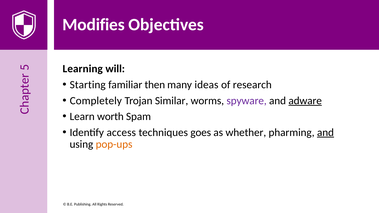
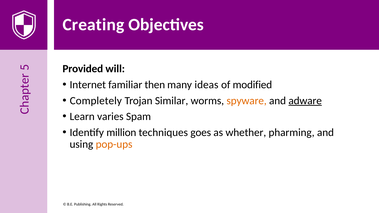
Modifies: Modifies -> Creating
Learning: Learning -> Provided
Starting: Starting -> Internet
research: research -> modified
spyware colour: purple -> orange
worth: worth -> varies
access: access -> million
and at (325, 132) underline: present -> none
